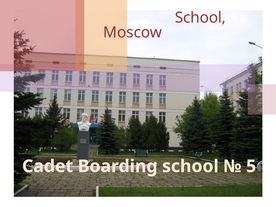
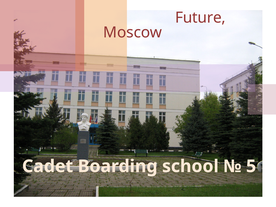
School at (200, 18): School -> Future
